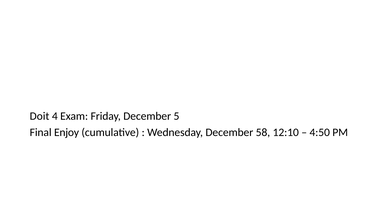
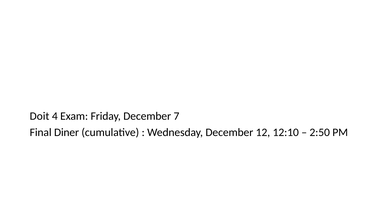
5: 5 -> 7
Enjoy: Enjoy -> Diner
58: 58 -> 12
4:50: 4:50 -> 2:50
